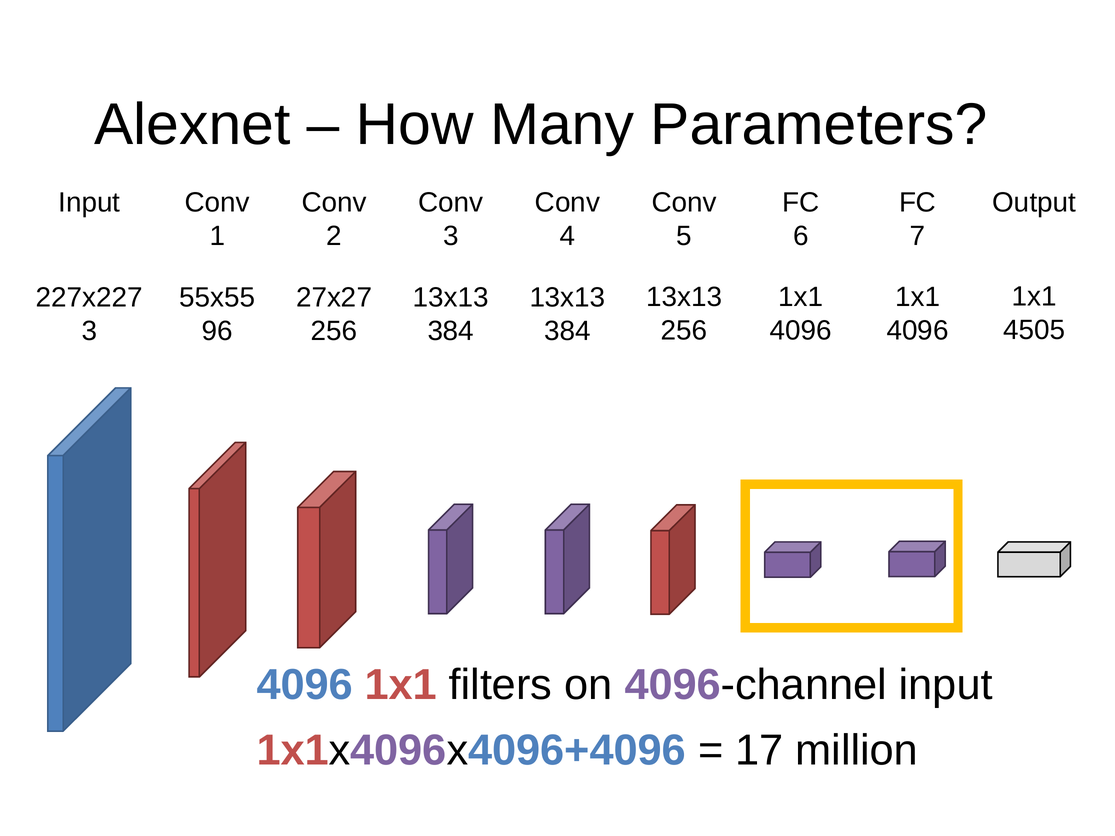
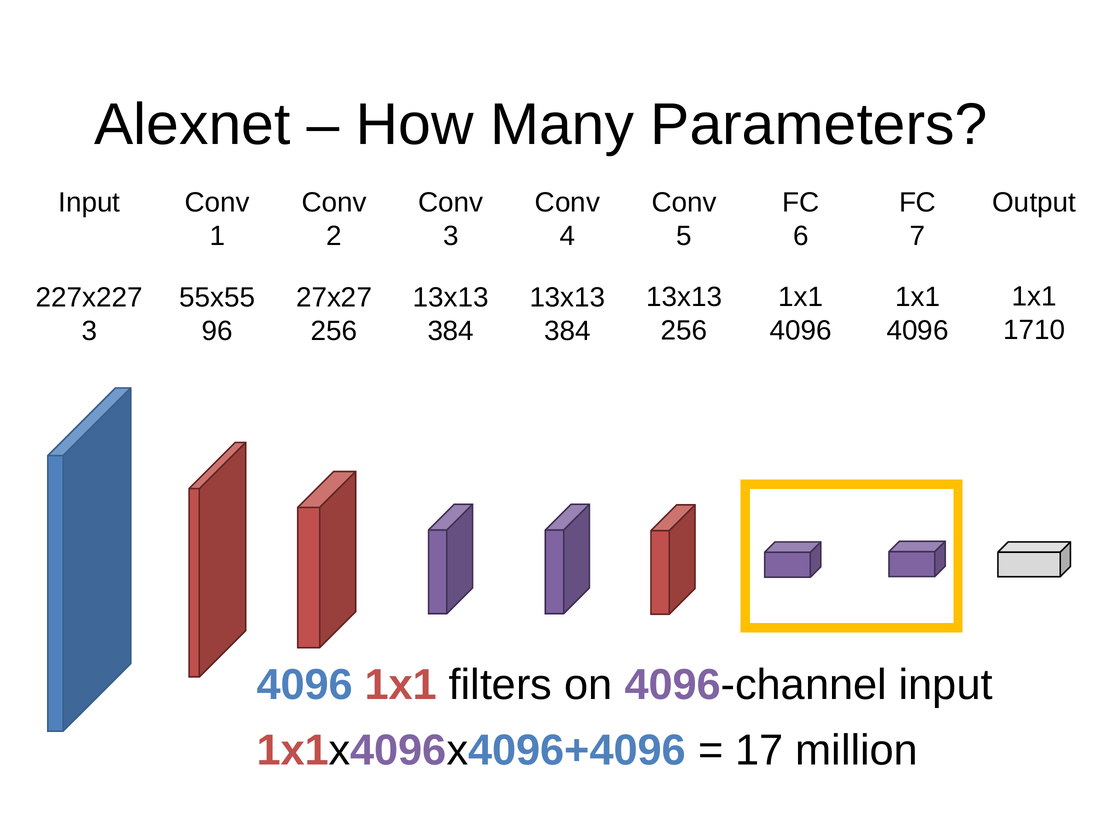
4505: 4505 -> 1710
